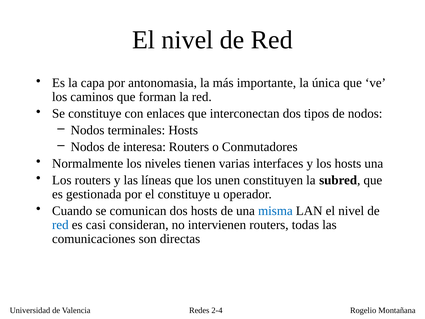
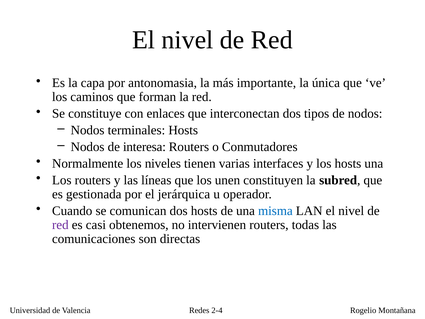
el constituye: constituye -> jerárquica
red at (60, 225) colour: blue -> purple
consideran: consideran -> obtenemos
